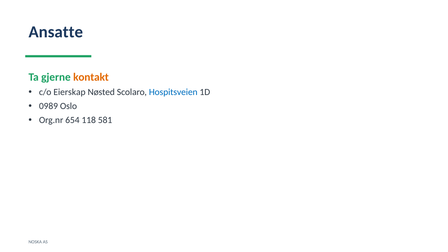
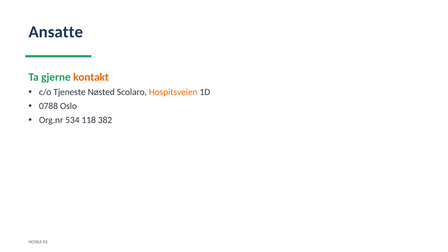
Eierskap: Eierskap -> Tjeneste
Hospitsveien colour: blue -> orange
0989: 0989 -> 0788
654: 654 -> 534
581: 581 -> 382
